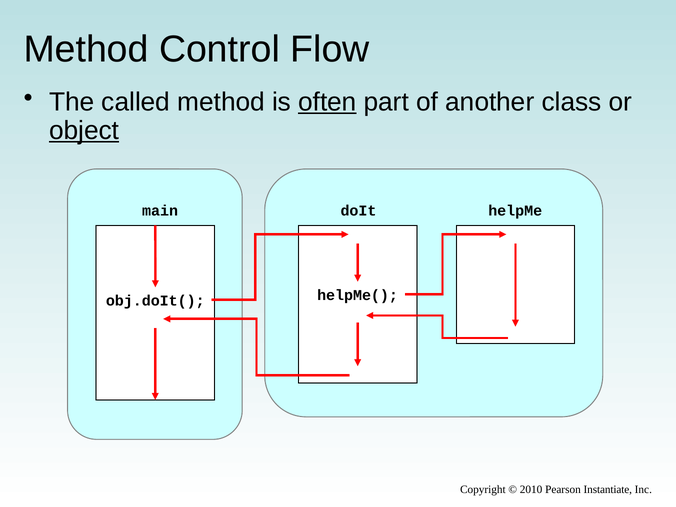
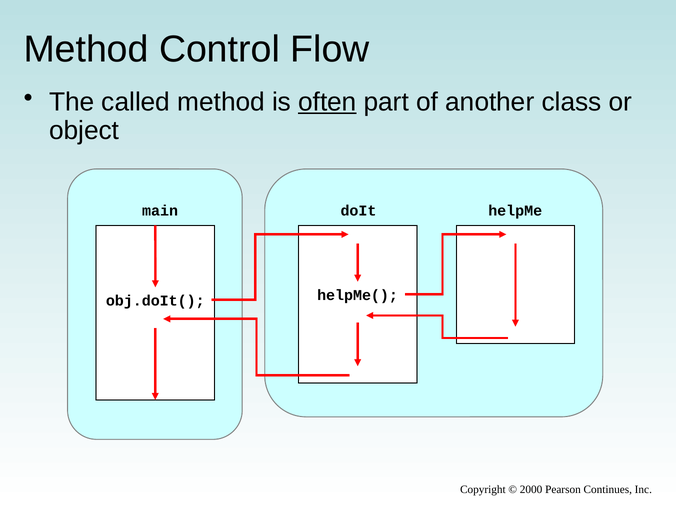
object underline: present -> none
2010: 2010 -> 2000
Instantiate: Instantiate -> Continues
